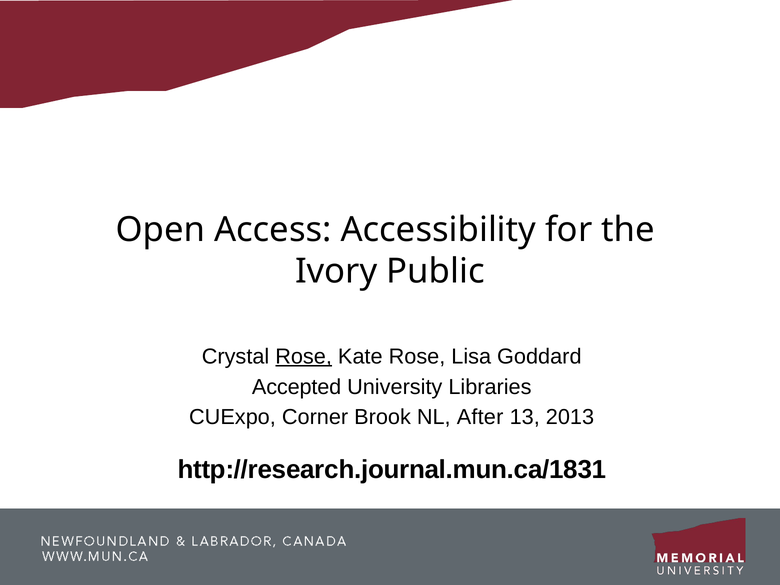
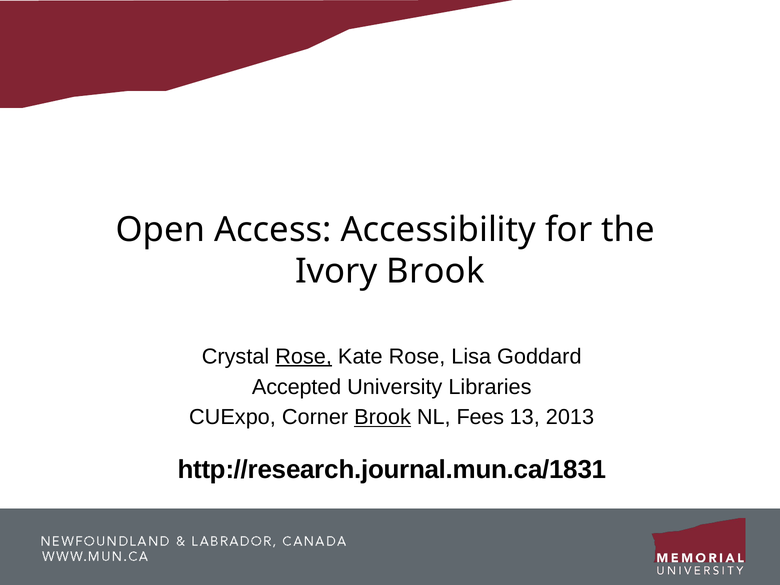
Ivory Public: Public -> Brook
Brook at (383, 417) underline: none -> present
After: After -> Fees
